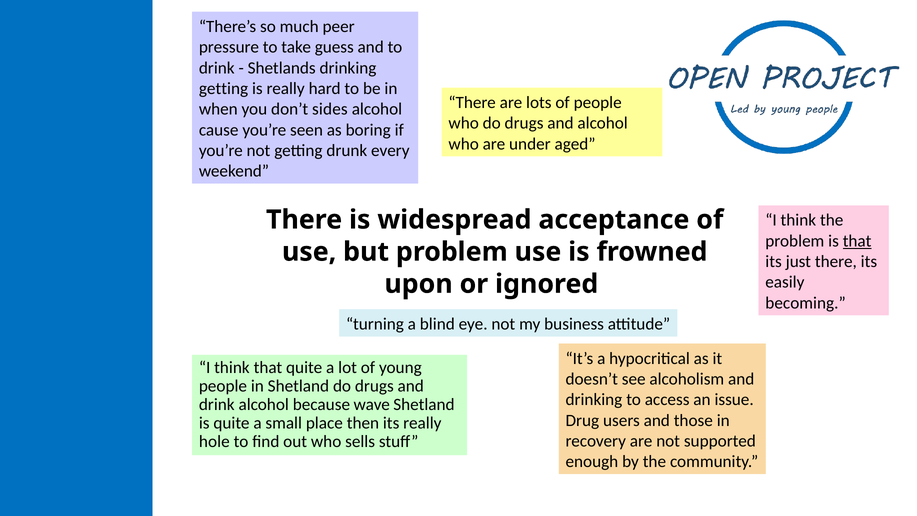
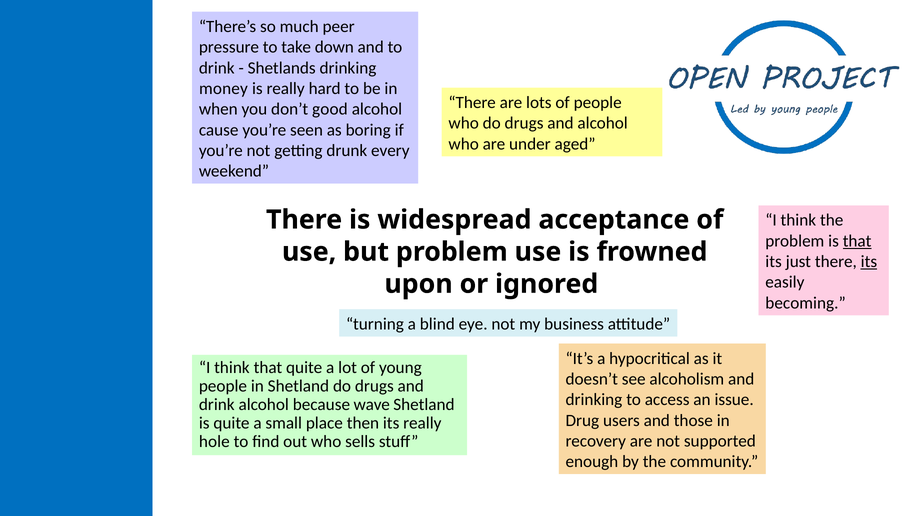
guess: guess -> down
getting at (224, 89): getting -> money
sides: sides -> good
its at (869, 261) underline: none -> present
